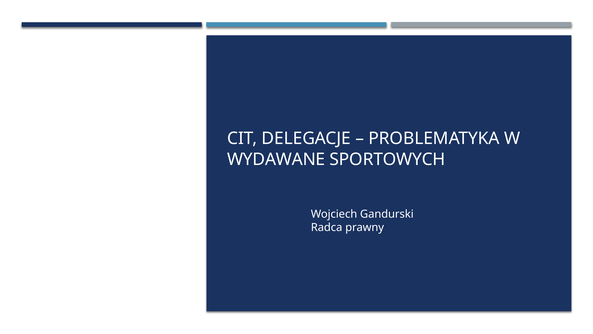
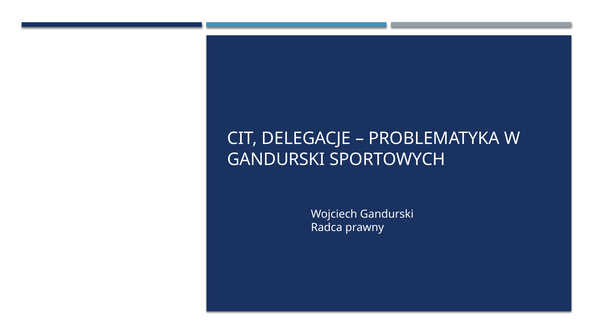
WYDAWANE at (276, 159): WYDAWANE -> GANDURSKI
